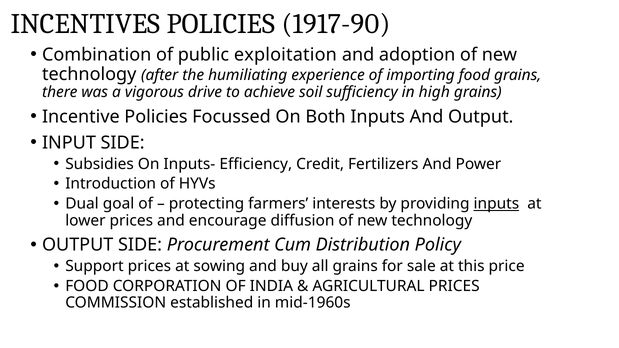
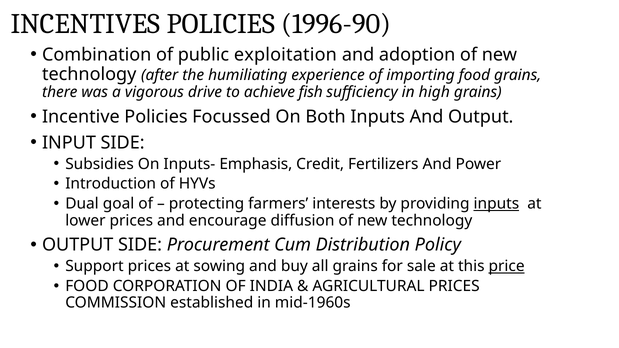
1917-90: 1917-90 -> 1996-90
soil: soil -> fish
Efficiency: Efficiency -> Emphasis
price underline: none -> present
